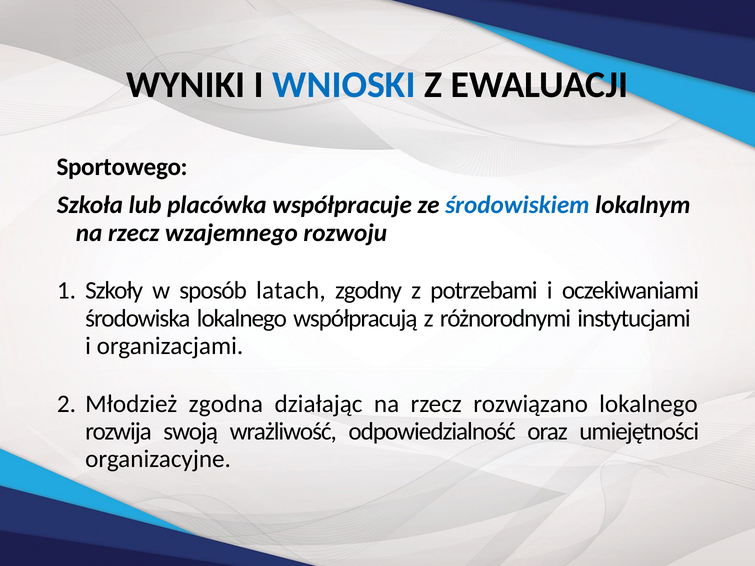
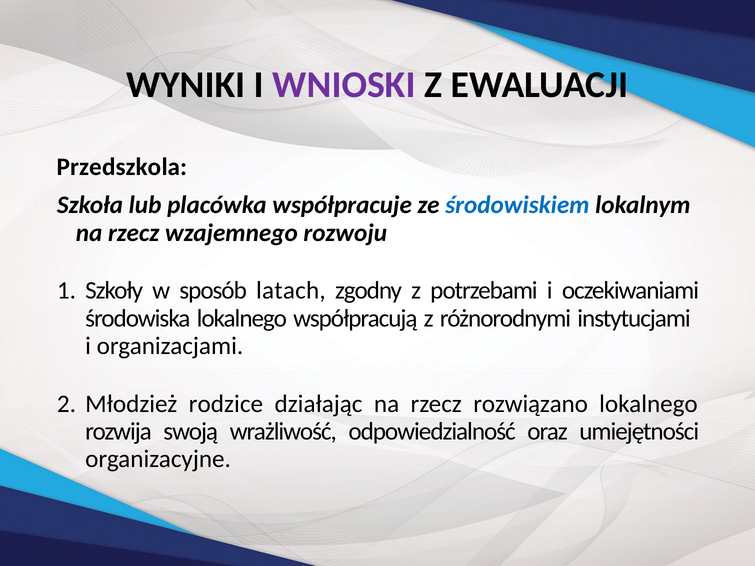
WNIOSKI colour: blue -> purple
Sportowego: Sportowego -> Przedszkola
zgodna: zgodna -> rodzice
